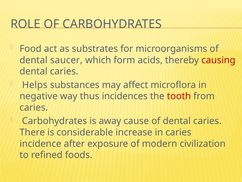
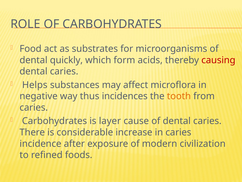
saucer: saucer -> quickly
tooth colour: red -> orange
away: away -> layer
